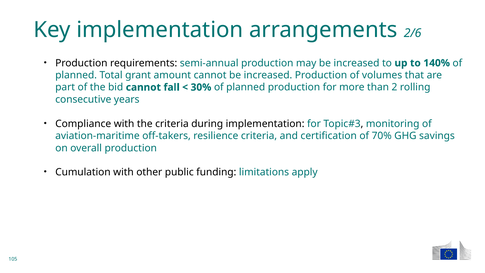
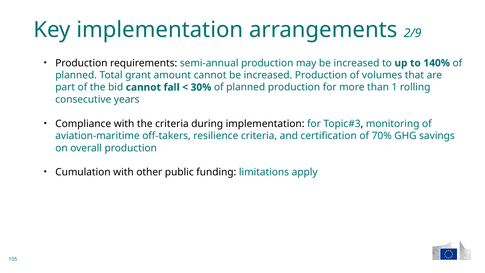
2/6: 2/6 -> 2/9
2: 2 -> 1
